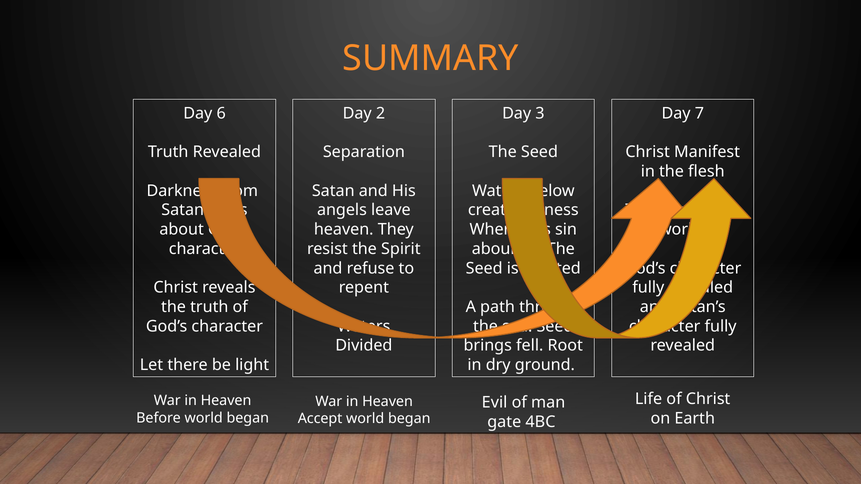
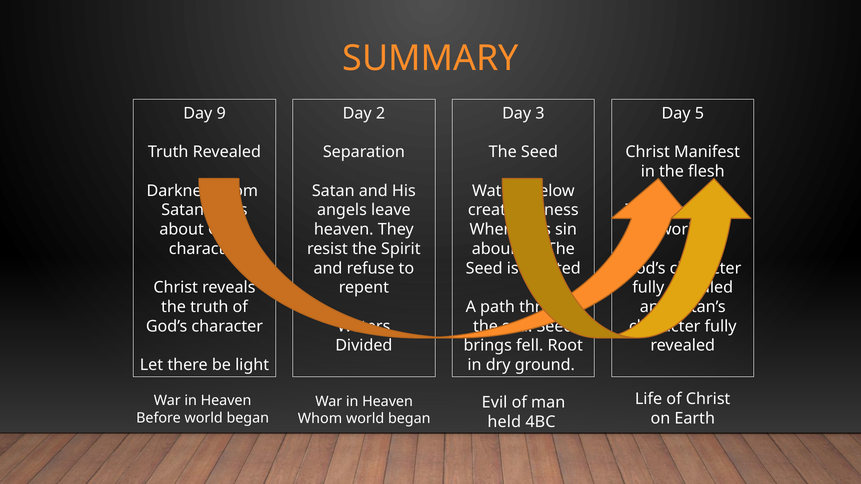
6: 6 -> 9
7: 7 -> 5
Accept: Accept -> Whom
gate: gate -> held
